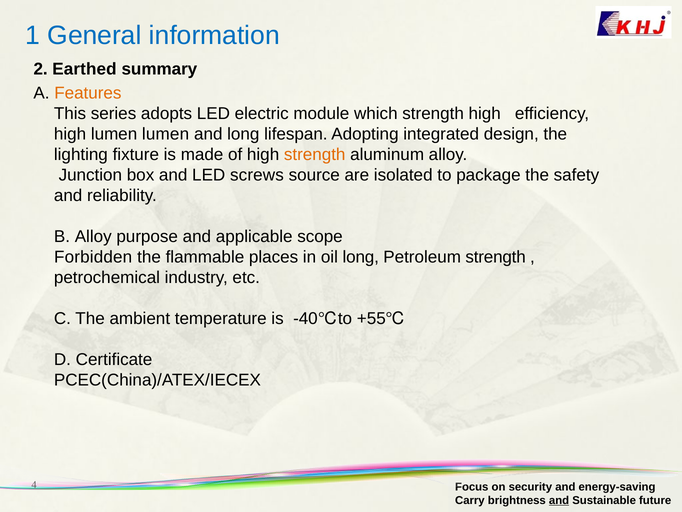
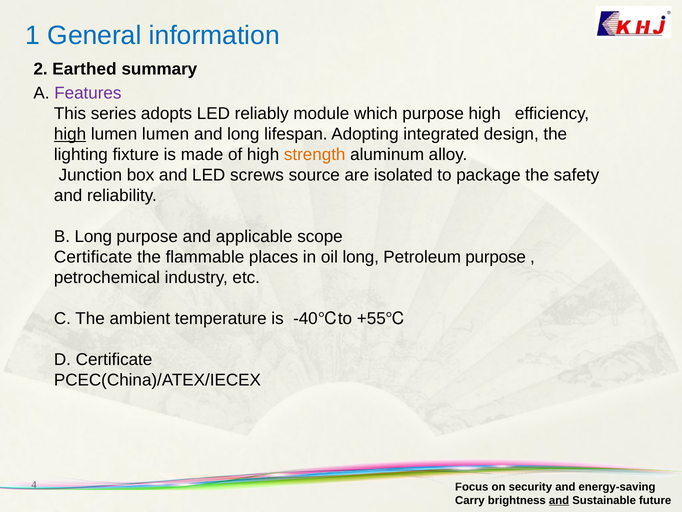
Features colour: orange -> purple
electric: electric -> reliably
which strength: strength -> purpose
high at (70, 134) underline: none -> present
B Alloy: Alloy -> Long
Forbidden at (93, 257): Forbidden -> Certificate
Petroleum strength: strength -> purpose
